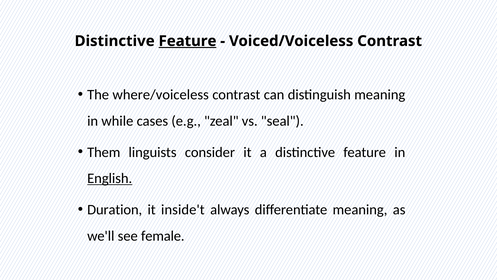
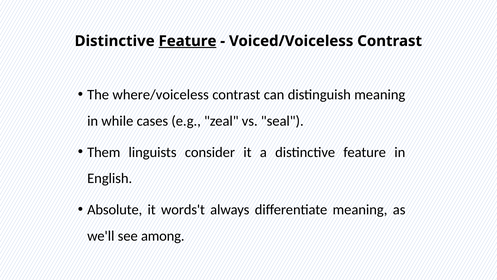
English underline: present -> none
Duration: Duration -> Absolute
inside't: inside't -> words't
female: female -> among
